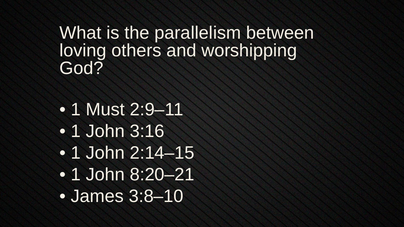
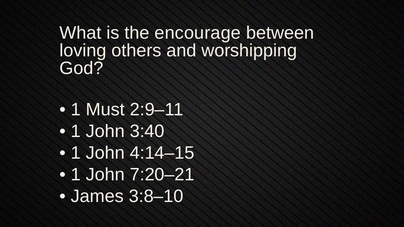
parallelism: parallelism -> encourage
3:16: 3:16 -> 3:40
2:14–15: 2:14–15 -> 4:14–15
8:20–21: 8:20–21 -> 7:20–21
